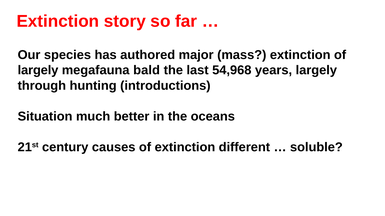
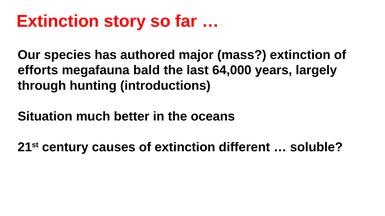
largely at (38, 70): largely -> efforts
54,968: 54,968 -> 64,000
